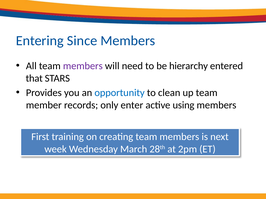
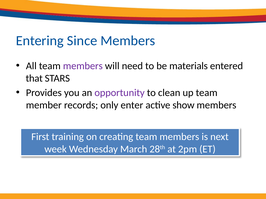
hierarchy: hierarchy -> materials
opportunity colour: blue -> purple
using: using -> show
